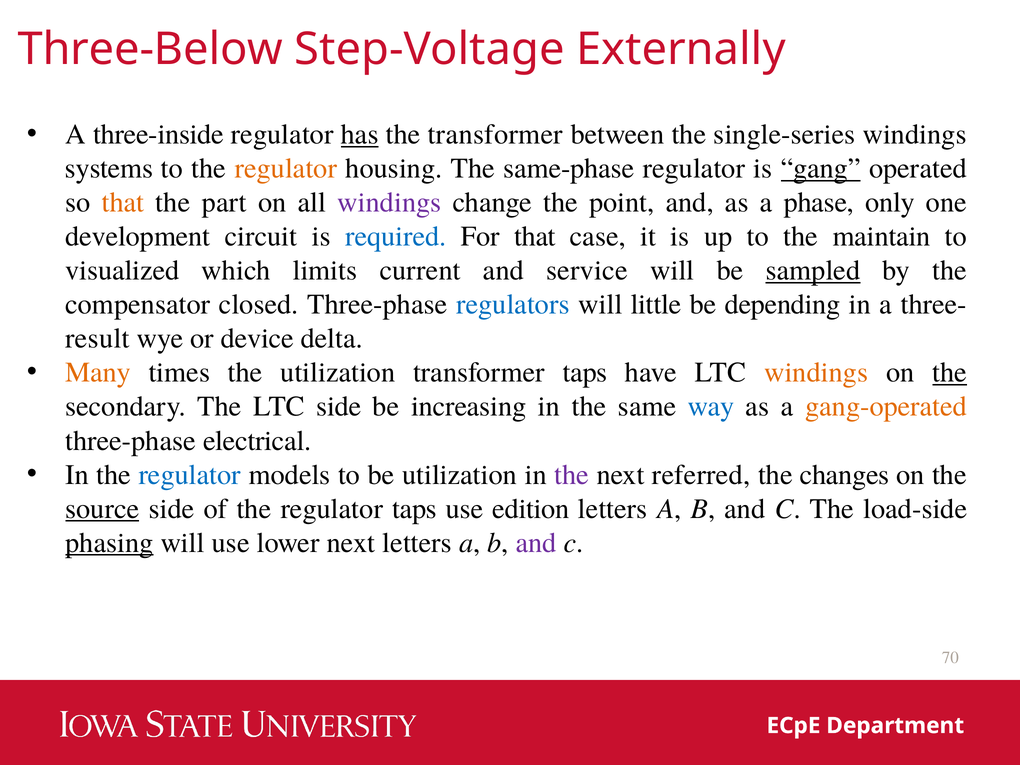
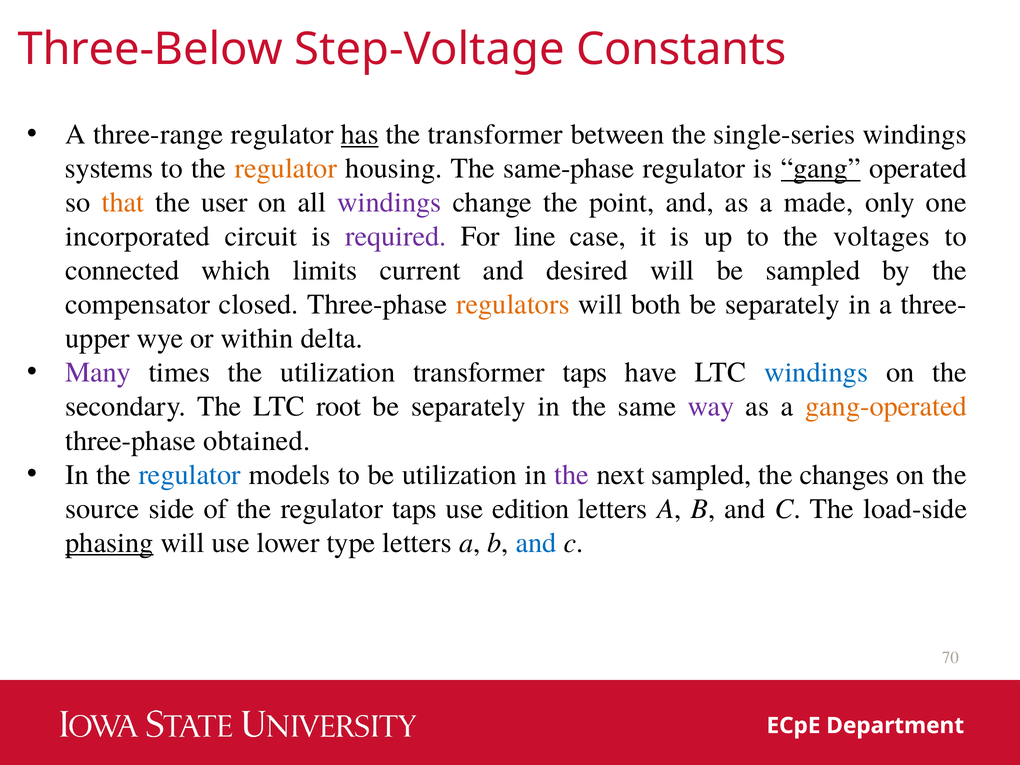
Externally: Externally -> Constants
three-inside: three-inside -> three-range
part: part -> user
phase: phase -> made
development: development -> incorporated
required colour: blue -> purple
For that: that -> line
maintain: maintain -> voltages
visualized: visualized -> connected
service: service -> desired
sampled at (813, 271) underline: present -> none
regulators colour: blue -> orange
little: little -> both
depending at (783, 305): depending -> separately
result: result -> upper
device: device -> within
Many colour: orange -> purple
windings at (816, 373) colour: orange -> blue
the at (950, 373) underline: present -> none
LTC side: side -> root
increasing at (469, 407): increasing -> separately
way colour: blue -> purple
electrical: electrical -> obtained
next referred: referred -> sampled
source underline: present -> none
lower next: next -> type
and at (536, 543) colour: purple -> blue
